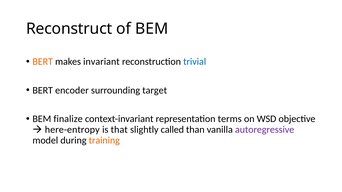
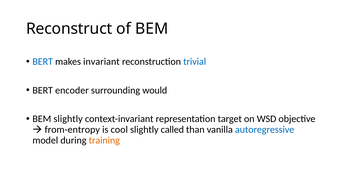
BERT at (43, 62) colour: orange -> blue
target: target -> would
BEM finalize: finalize -> slightly
terms: terms -> target
here-entropy: here-entropy -> from-entropy
that: that -> cool
autoregressive colour: purple -> blue
